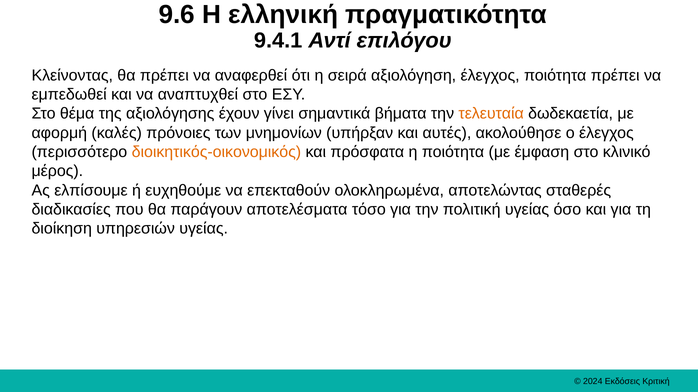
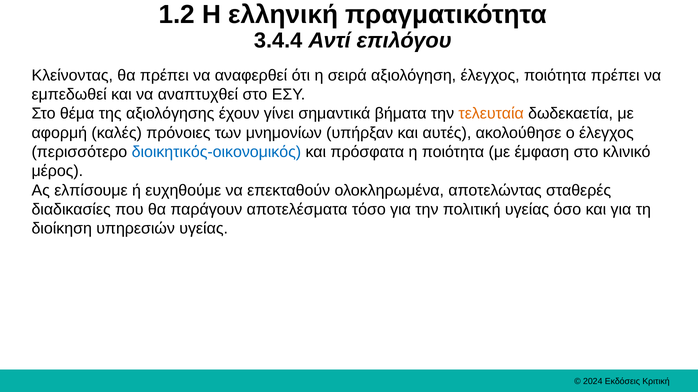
9.6: 9.6 -> 1.2
9.4.1: 9.4.1 -> 3.4.4
διοικητικός-οικονομικός colour: orange -> blue
